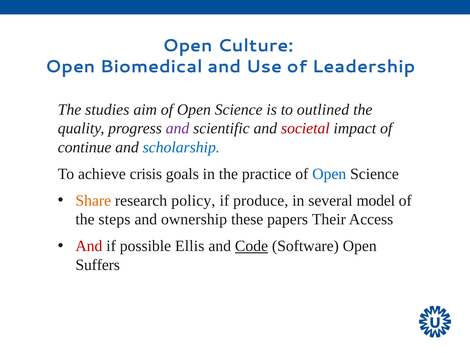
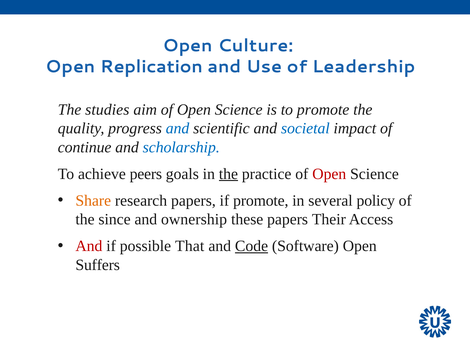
Biomedical: Biomedical -> Replication
to outlined: outlined -> promote
and at (178, 128) colour: purple -> blue
societal colour: red -> blue
crisis: crisis -> peers
the at (228, 174) underline: none -> present
Open at (329, 174) colour: blue -> red
research policy: policy -> papers
if produce: produce -> promote
model: model -> policy
steps: steps -> since
Ellis: Ellis -> That
